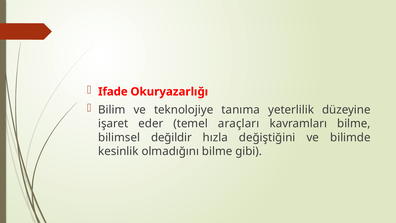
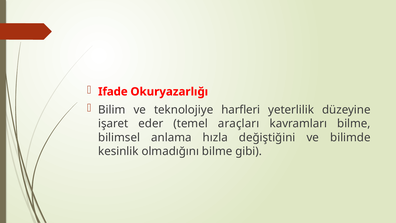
tanıma: tanıma -> harfleri
değildir: değildir -> anlama
